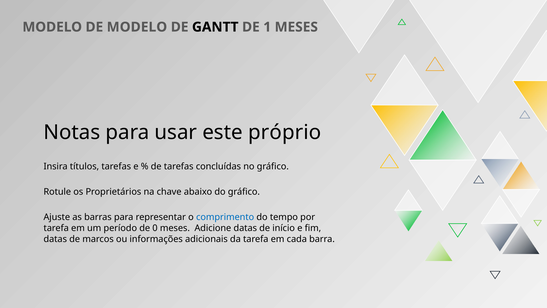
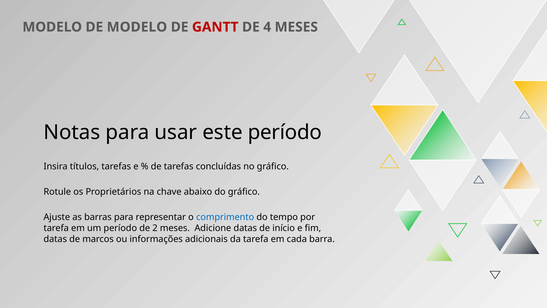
GANTT colour: black -> red
1: 1 -> 4
este próprio: próprio -> período
0: 0 -> 2
